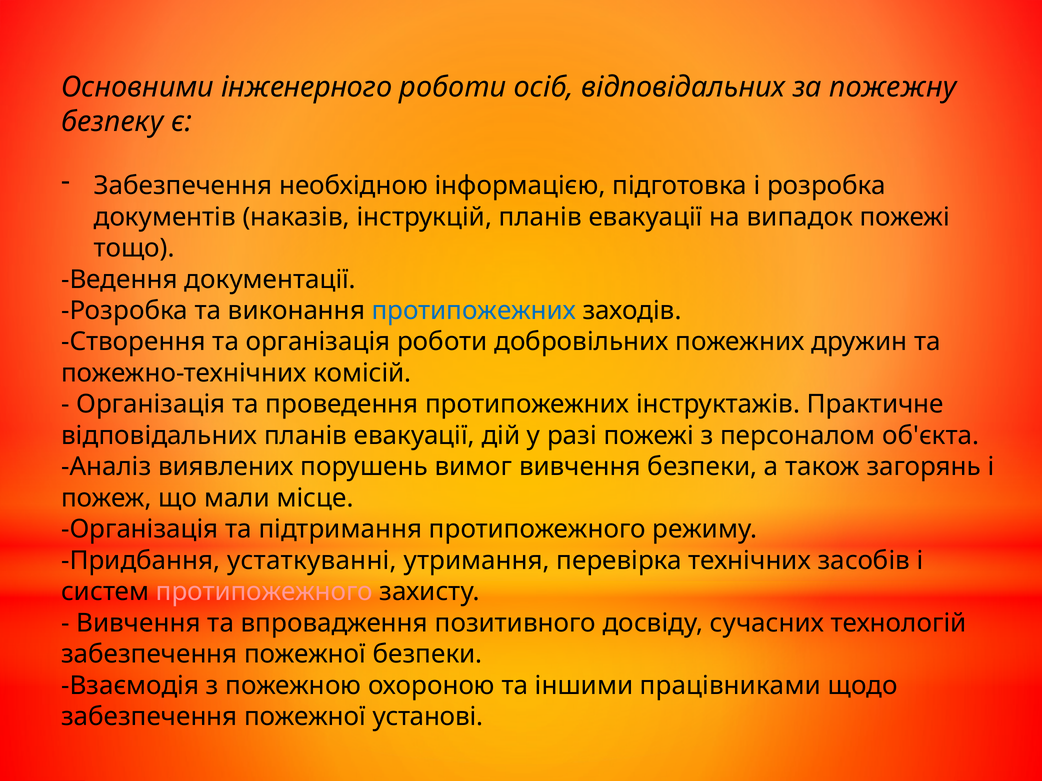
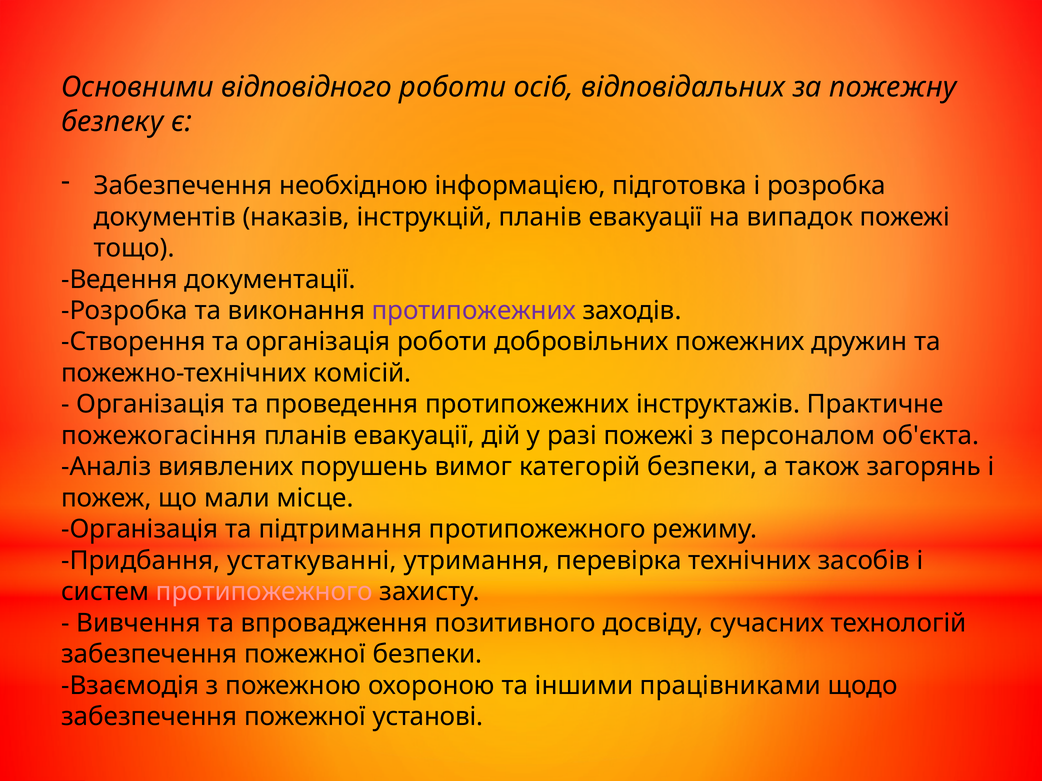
інженерного: інженерного -> відповідного
протипожежних at (474, 311) colour: blue -> purple
відповідальних at (159, 436): відповідальних -> пожежогасіння
вимог вивчення: вивчення -> категорій
